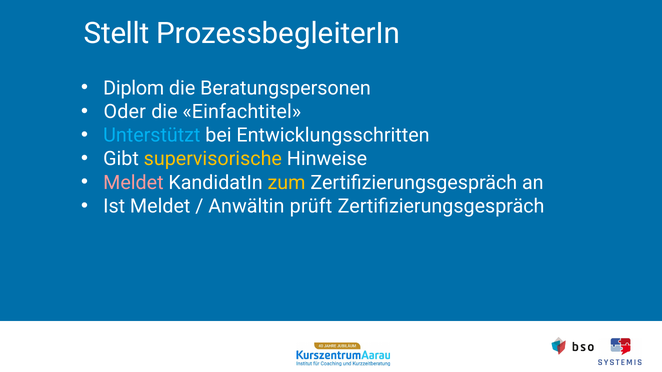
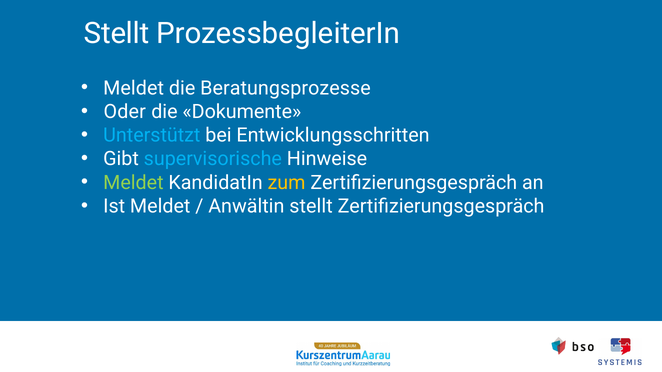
Diplom at (134, 88): Diplom -> Meldet
Beratungspersonen: Beratungspersonen -> Beratungsprozesse
Einfachtitel: Einfachtitel -> Dokumente
supervisorische colour: yellow -> light blue
Meldet at (133, 183) colour: pink -> light green
Anwältin prüft: prüft -> stellt
